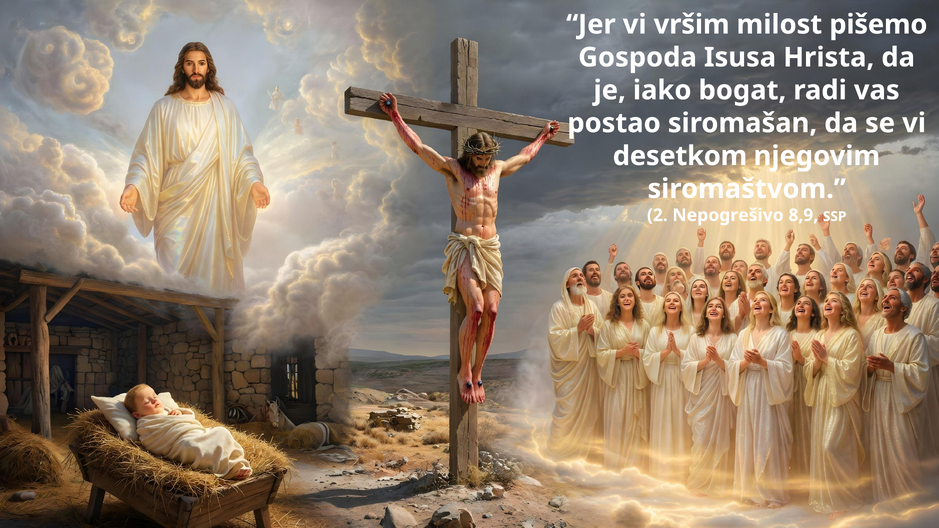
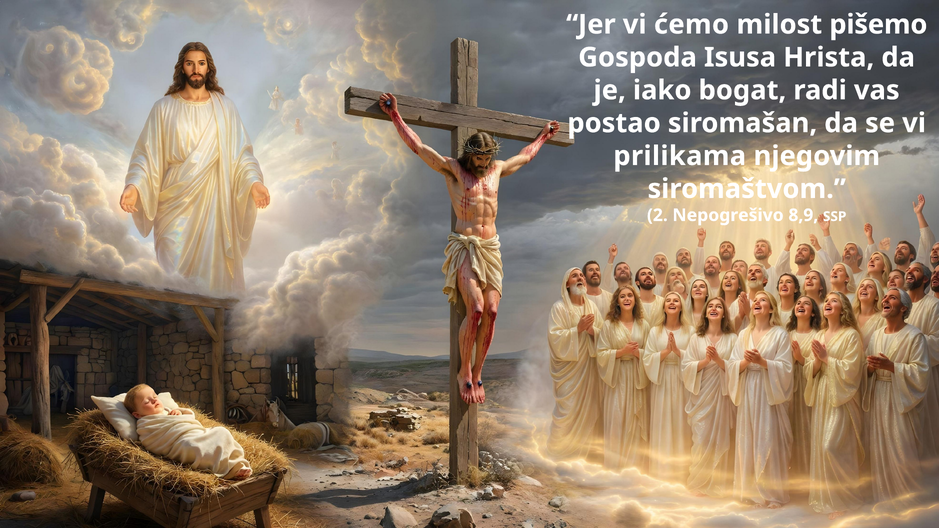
vršim: vršim -> ćemo
desetkom: desetkom -> prilikama
